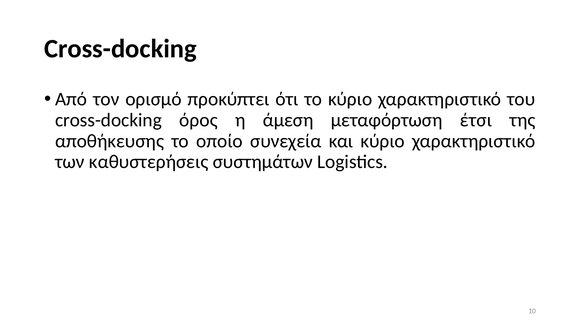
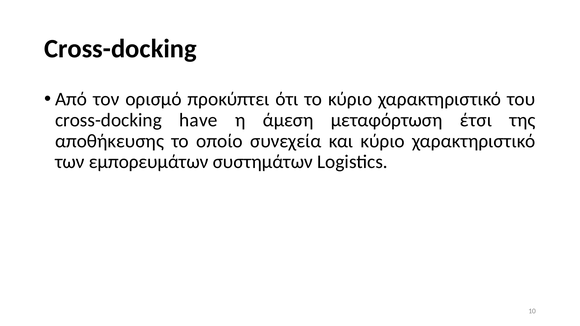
όρος: όρος -> have
καθυστερήσεις: καθυστερήσεις -> εμπορευμάτων
